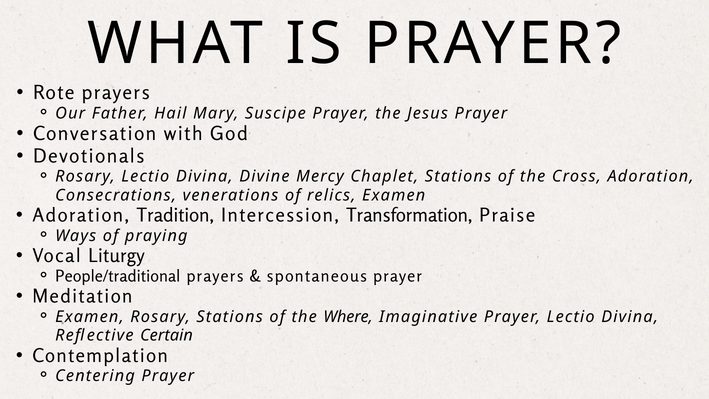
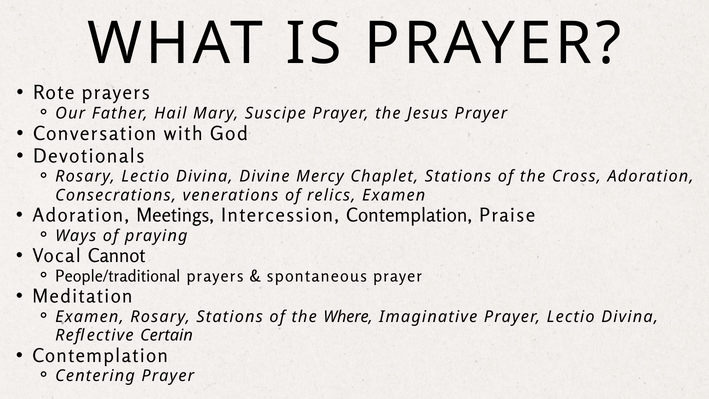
Tradition: Tradition -> Meetings
Intercession Transformation: Transformation -> Contemplation
Liturgy: Liturgy -> Cannot
